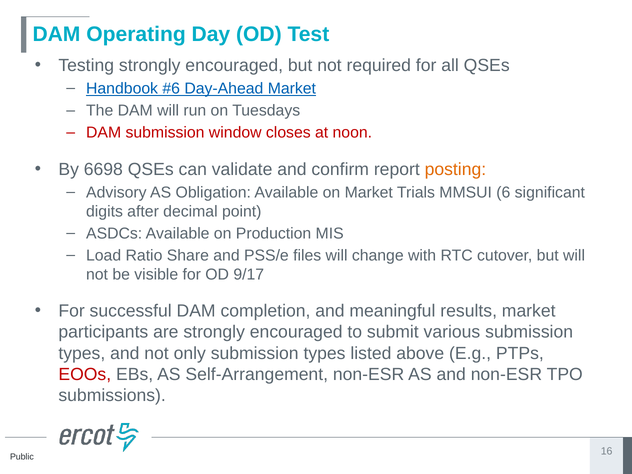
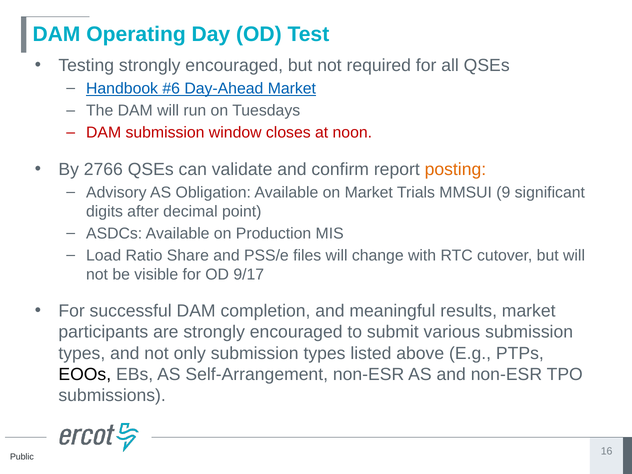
6698: 6698 -> 2766
6: 6 -> 9
EOOs colour: red -> black
